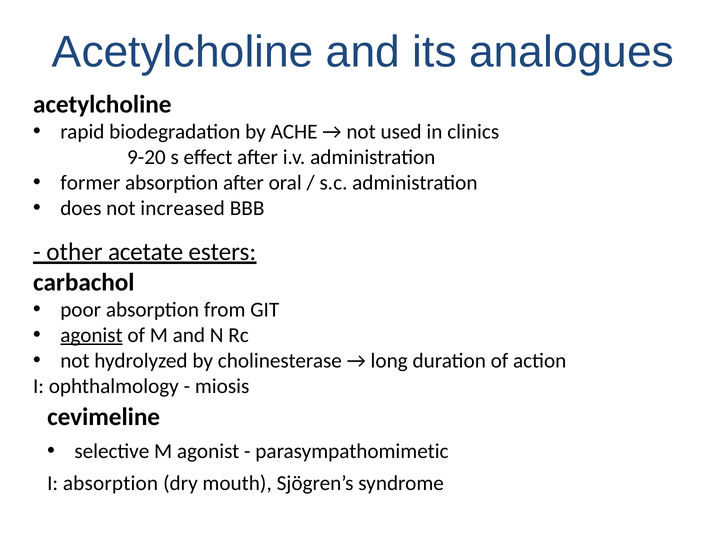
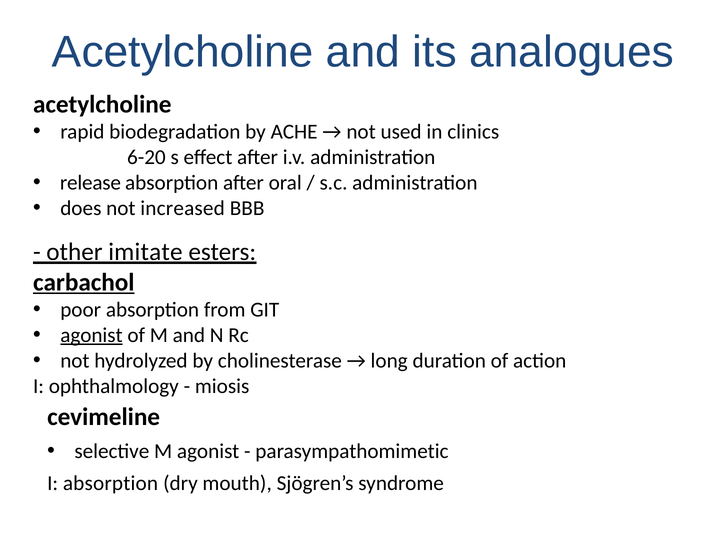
9-20: 9-20 -> 6-20
former: former -> release
acetate: acetate -> imitate
carbachol underline: none -> present
